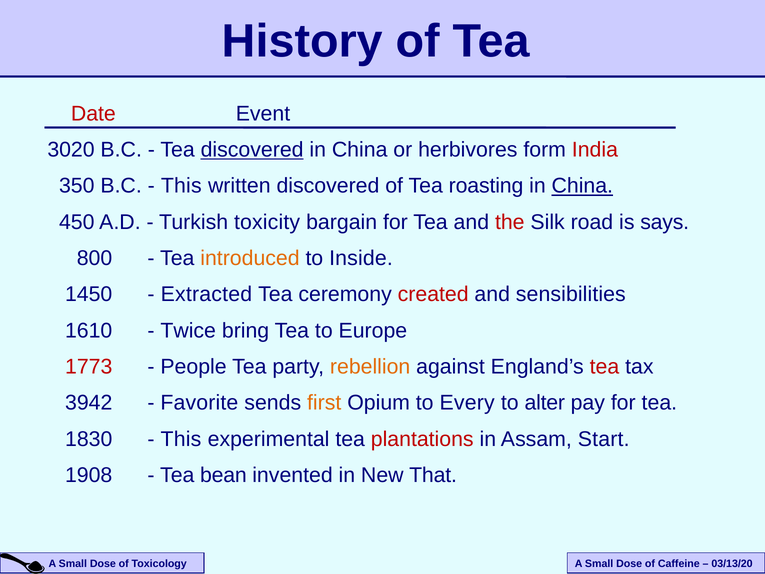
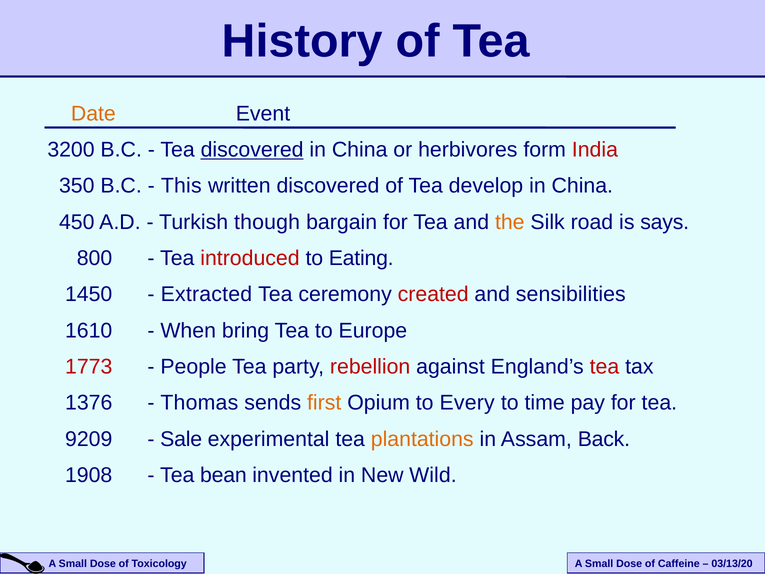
Date colour: red -> orange
3020: 3020 -> 3200
roasting: roasting -> develop
China at (582, 186) underline: present -> none
toxicity: toxicity -> though
the colour: red -> orange
introduced colour: orange -> red
Inside: Inside -> Eating
Twice: Twice -> When
rebellion colour: orange -> red
3942: 3942 -> 1376
Favorite: Favorite -> Thomas
alter: alter -> time
1830: 1830 -> 9209
This at (181, 439): This -> Sale
plantations colour: red -> orange
Start: Start -> Back
That: That -> Wild
